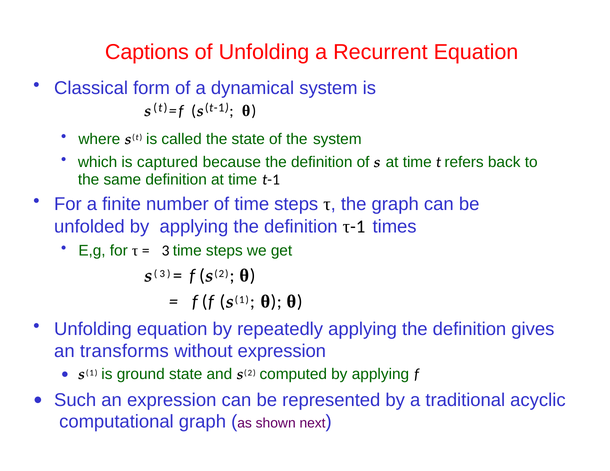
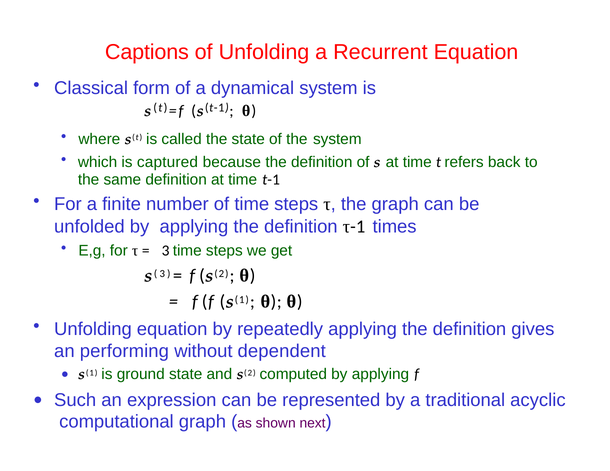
transforms: transforms -> performing
without expression: expression -> dependent
